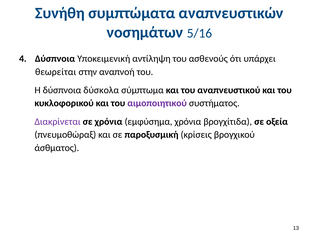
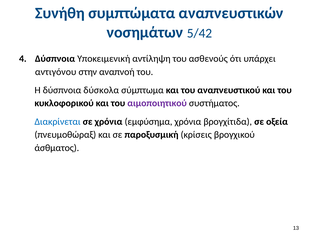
5/16: 5/16 -> 5/42
θεωρείται: θεωρείται -> αντιγόνου
Διακρίνεται colour: purple -> blue
